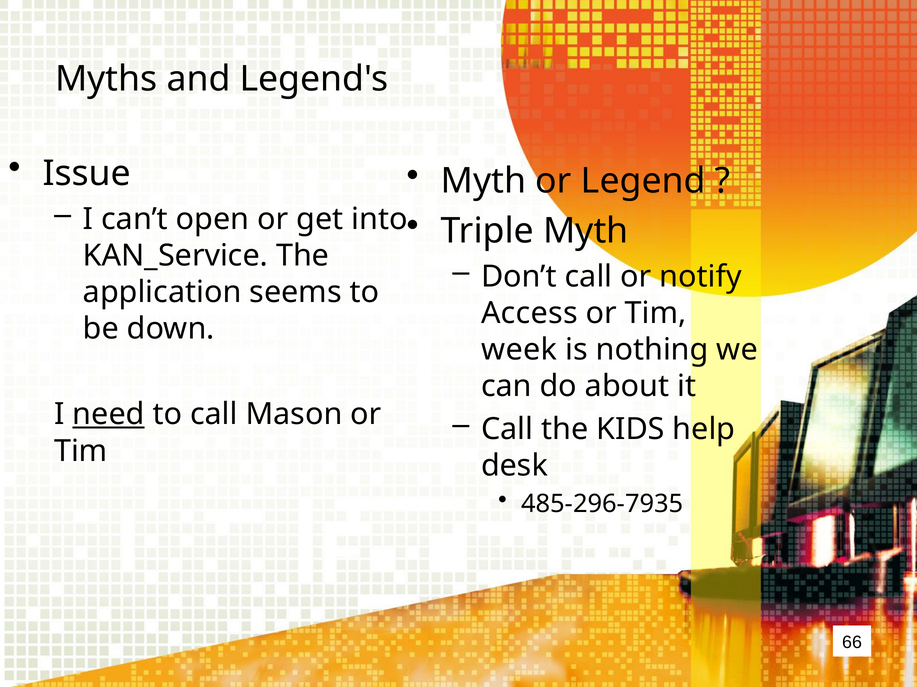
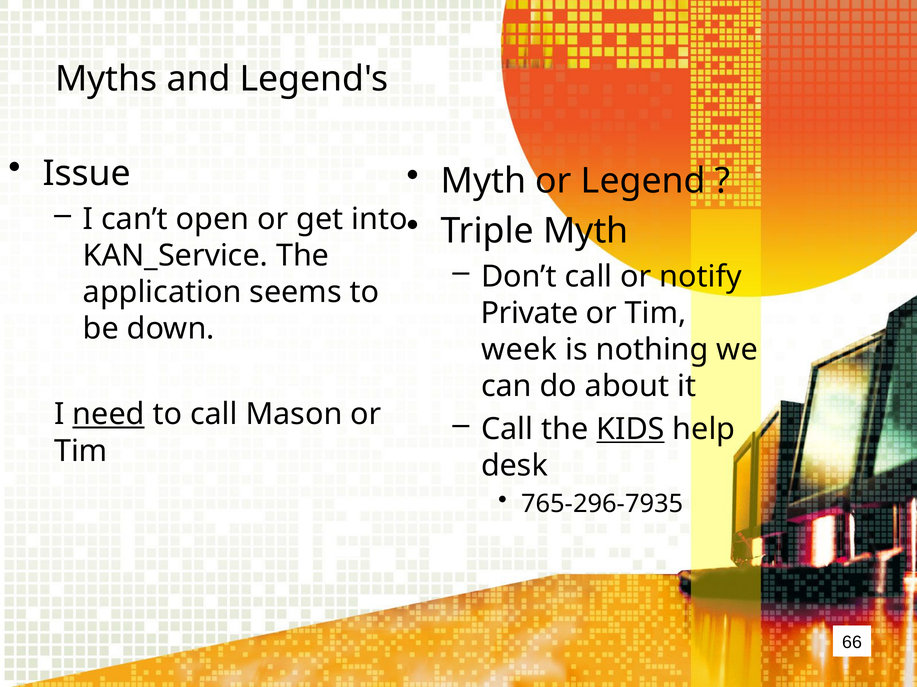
Access: Access -> Private
KIDS underline: none -> present
485-296-7935: 485-296-7935 -> 765-296-7935
